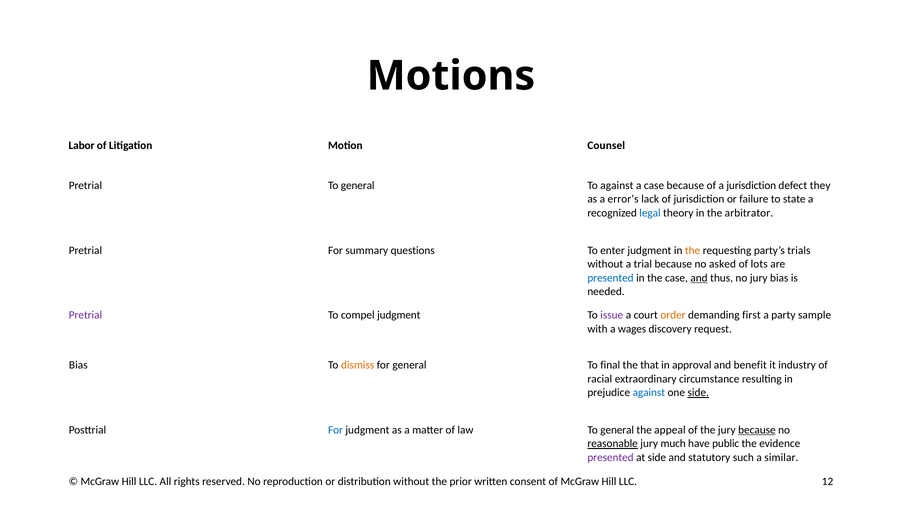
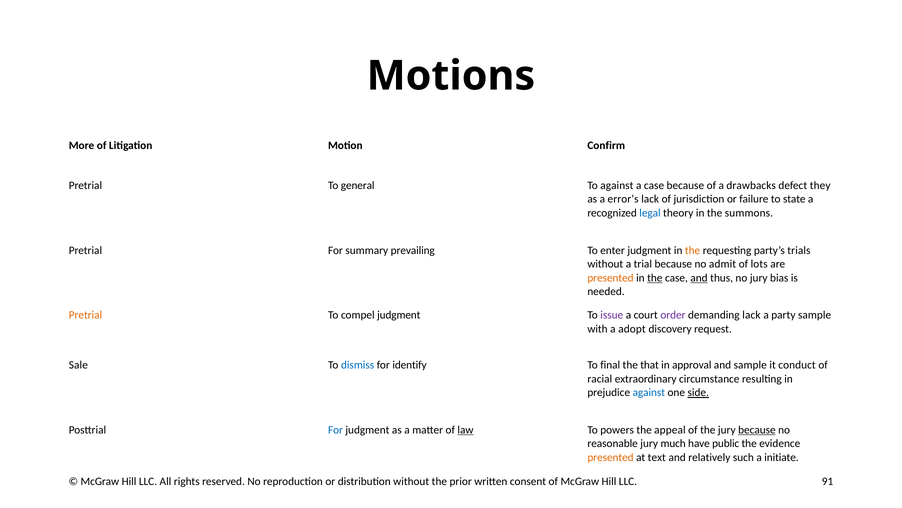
Labor: Labor -> More
Counsel: Counsel -> Confirm
a jurisdiction: jurisdiction -> drawbacks
arbitrator: arbitrator -> summons
questions: questions -> prevailing
asked: asked -> admit
presented at (611, 277) colour: blue -> orange
the at (655, 277) underline: none -> present
Pretrial at (85, 315) colour: purple -> orange
order colour: orange -> purple
demanding first: first -> lack
wages: wages -> adopt
Bias at (78, 365): Bias -> Sale
dismiss colour: orange -> blue
for general: general -> identify
and benefit: benefit -> sample
industry: industry -> conduct
law underline: none -> present
general at (617, 429): general -> powers
reasonable underline: present -> none
presented at (611, 457) colour: purple -> orange
at side: side -> text
statutory: statutory -> relatively
similar: similar -> initiate
12: 12 -> 91
